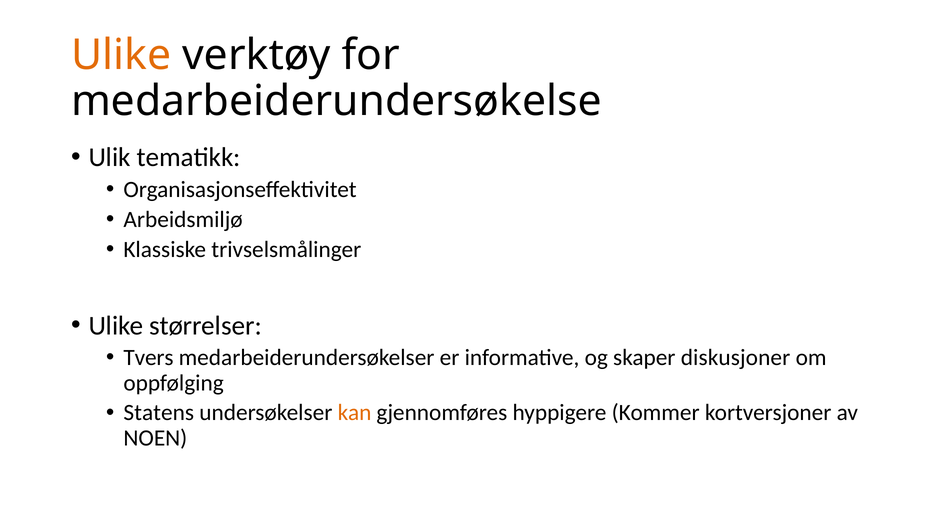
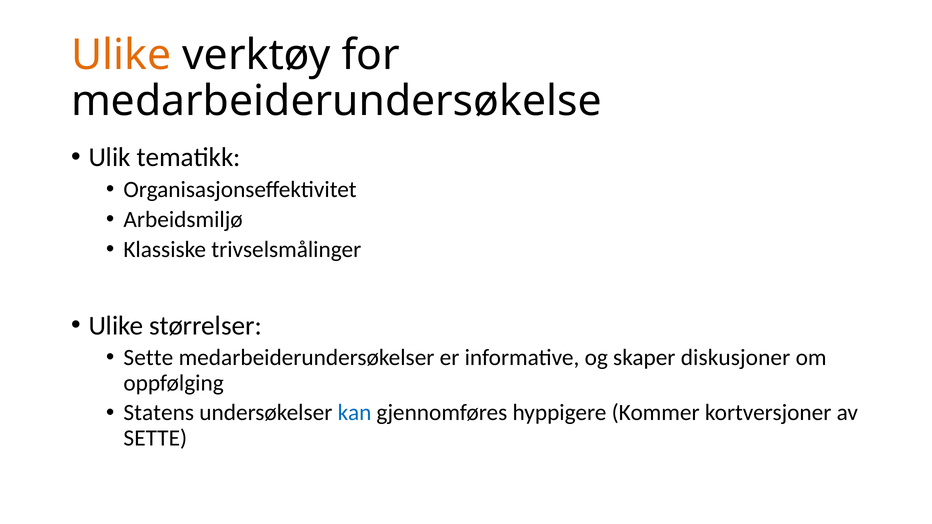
Tvers at (149, 358): Tvers -> Sette
kan colour: orange -> blue
NOEN at (155, 438): NOEN -> SETTE
